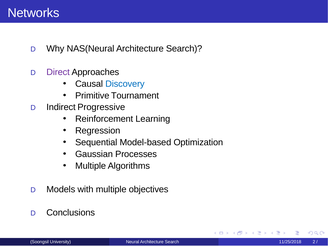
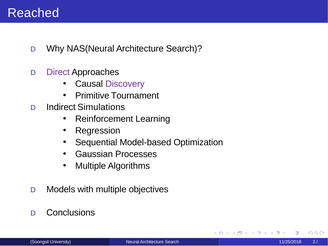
Networks: Networks -> Reached
Discovery colour: blue -> purple
Progressive: Progressive -> Simulations
